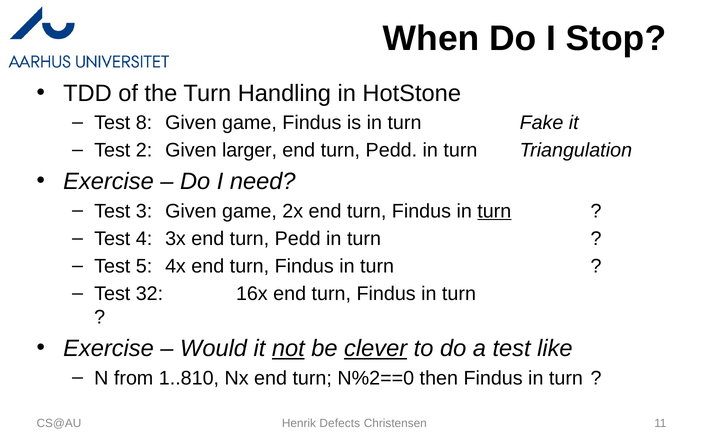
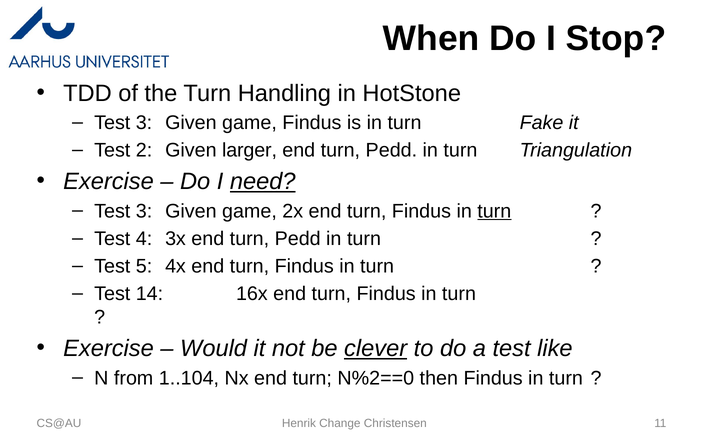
8 at (144, 123): 8 -> 3
need underline: none -> present
32: 32 -> 14
not underline: present -> none
1..810: 1..810 -> 1..104
Defects: Defects -> Change
